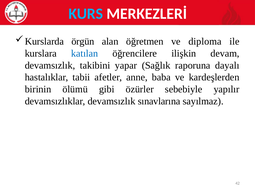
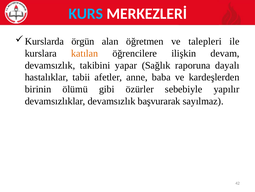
diploma: diploma -> talepleri
katılan colour: blue -> orange
sınavlarına: sınavlarına -> başvurarak
